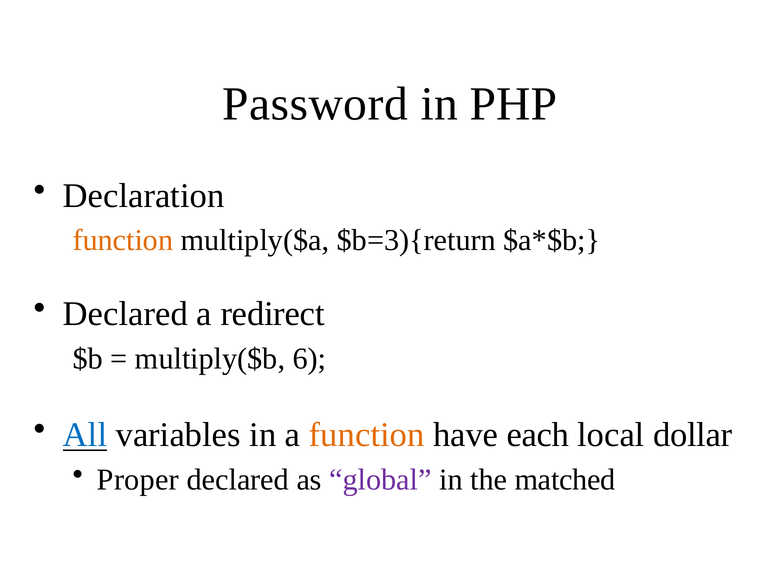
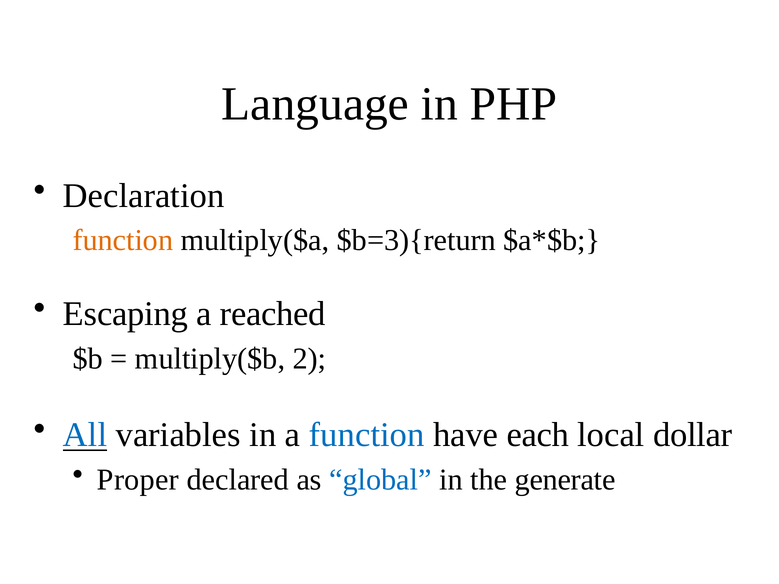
Password: Password -> Language
Declared at (125, 314): Declared -> Escaping
redirect: redirect -> reached
6: 6 -> 2
function at (367, 435) colour: orange -> blue
global colour: purple -> blue
matched: matched -> generate
